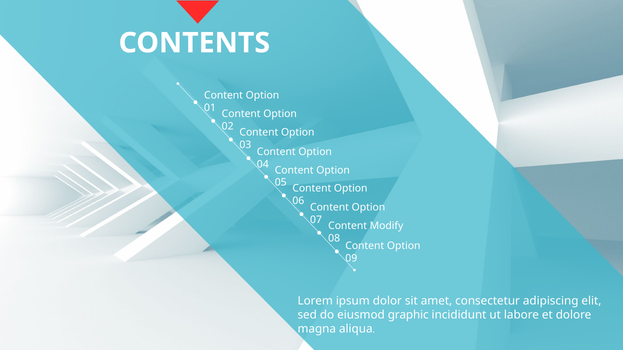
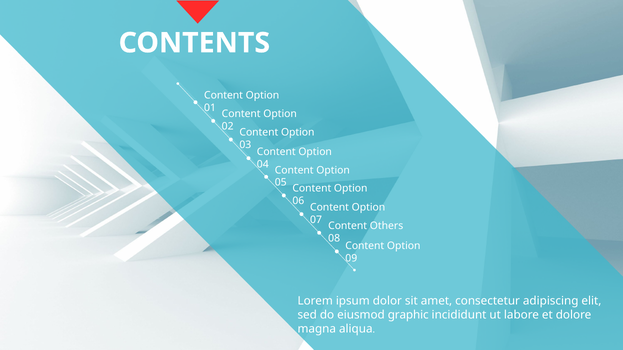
Modify: Modify -> Others
